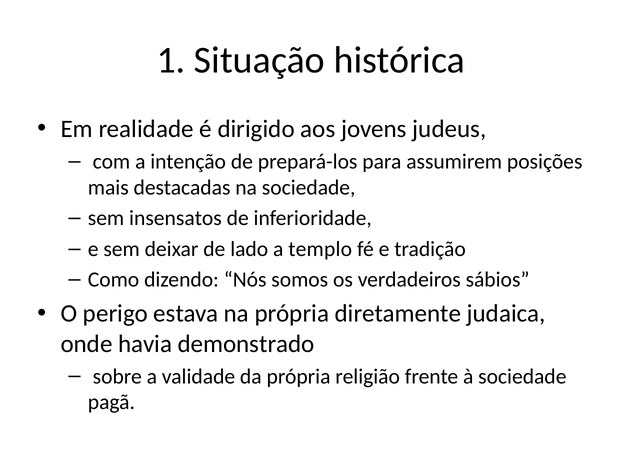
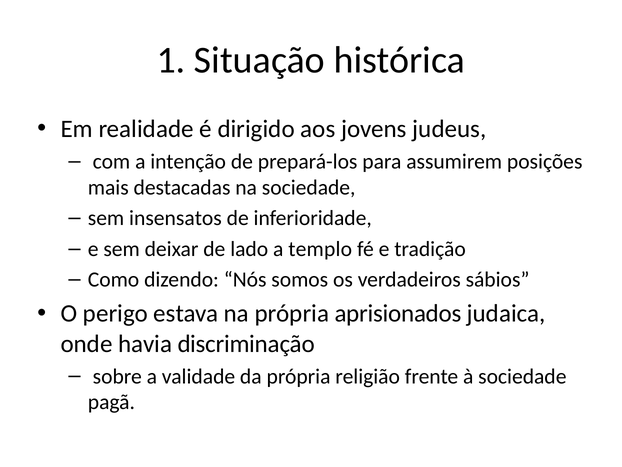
diretamente: diretamente -> aprisionados
demonstrado: demonstrado -> discriminação
